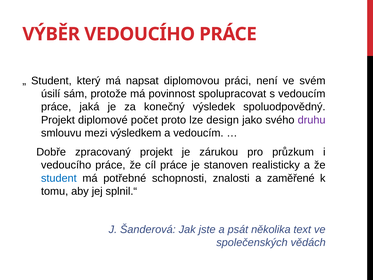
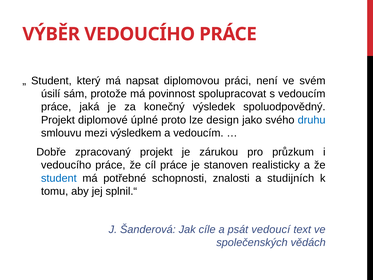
počet: počet -> úplné
druhu colour: purple -> blue
zaměřené: zaměřené -> studijních
jste: jste -> cíle
několika: několika -> vedoucí
